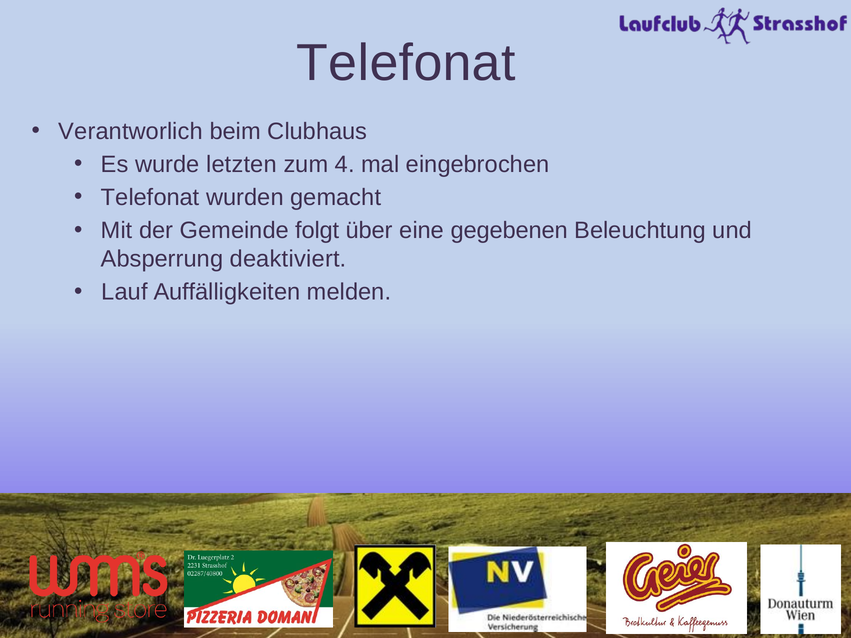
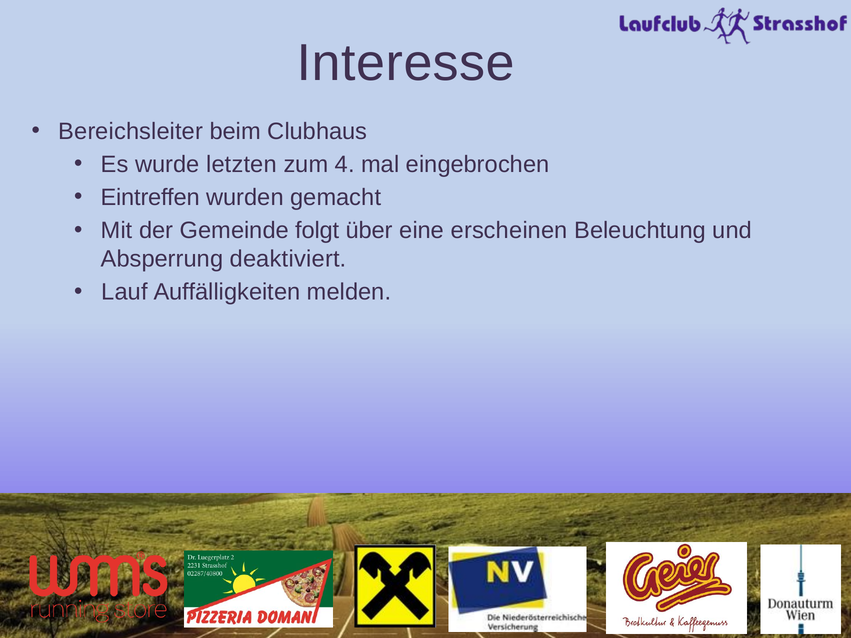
Telefonat at (406, 63): Telefonat -> Interesse
Verantworlich: Verantworlich -> Bereichsleiter
Telefonat at (150, 198): Telefonat -> Eintreffen
gegebenen: gegebenen -> erscheinen
